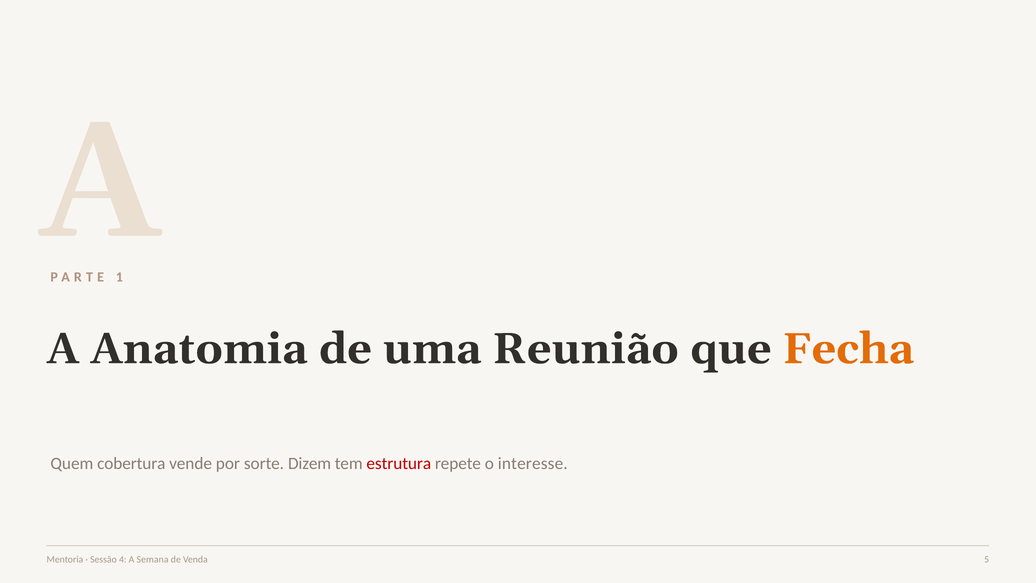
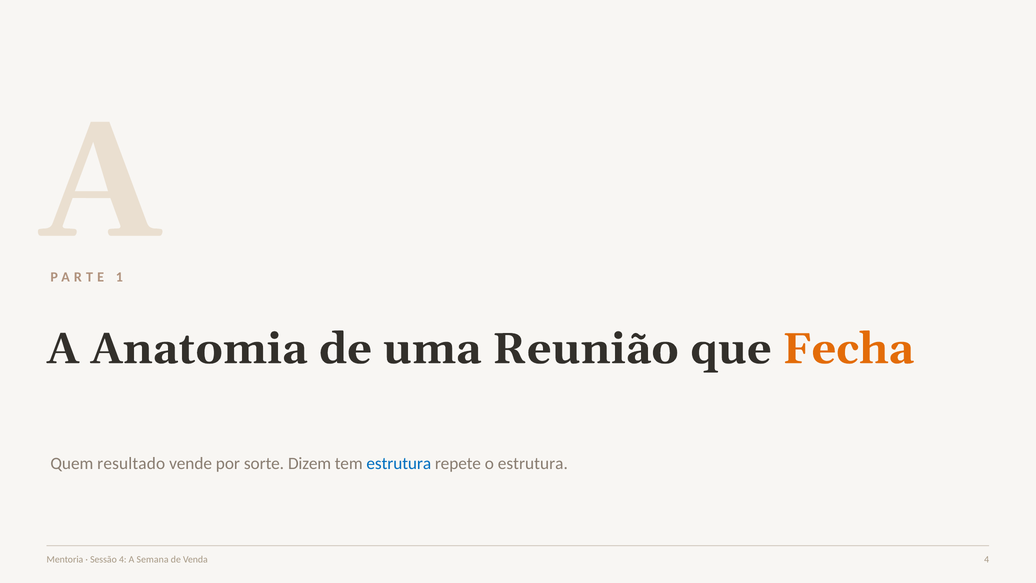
cobertura: cobertura -> resultado
estrutura at (399, 463) colour: red -> blue
o interesse: interesse -> estrutura
Venda 5: 5 -> 4
